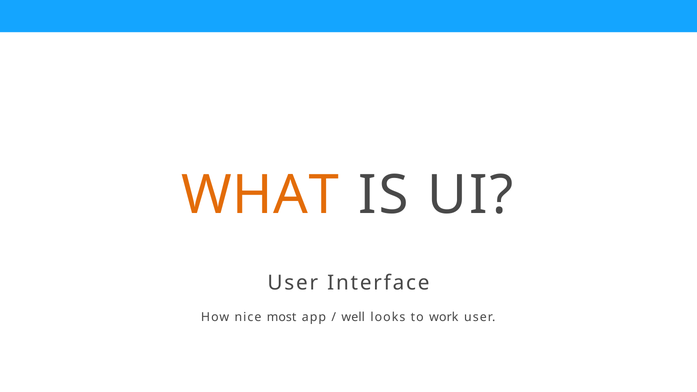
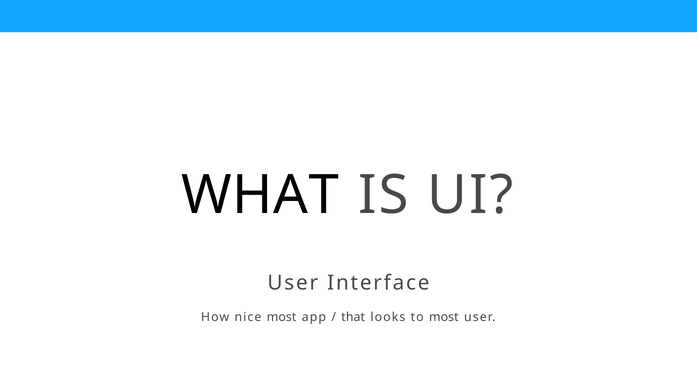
WHAT colour: orange -> black
well: well -> that
to work: work -> most
